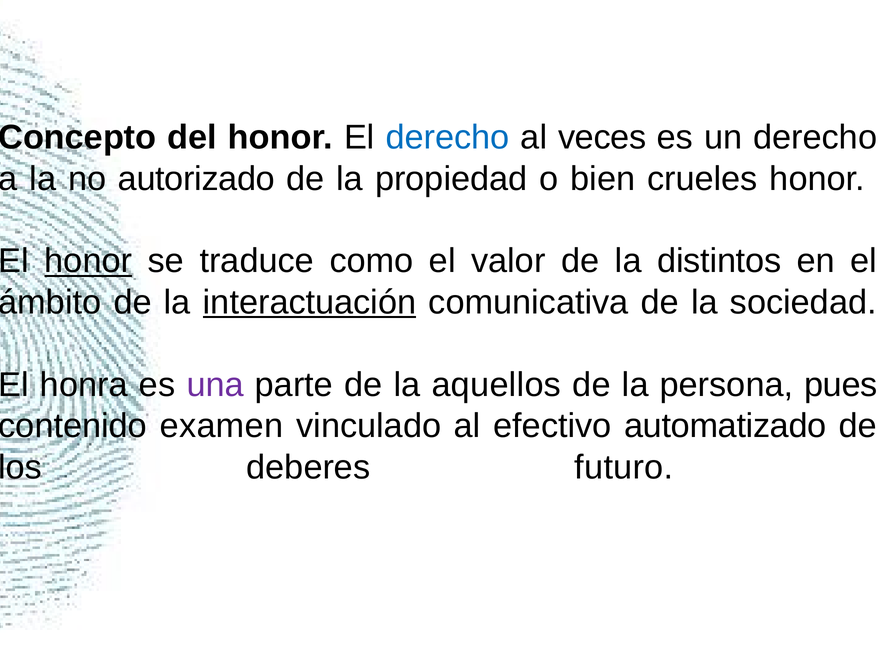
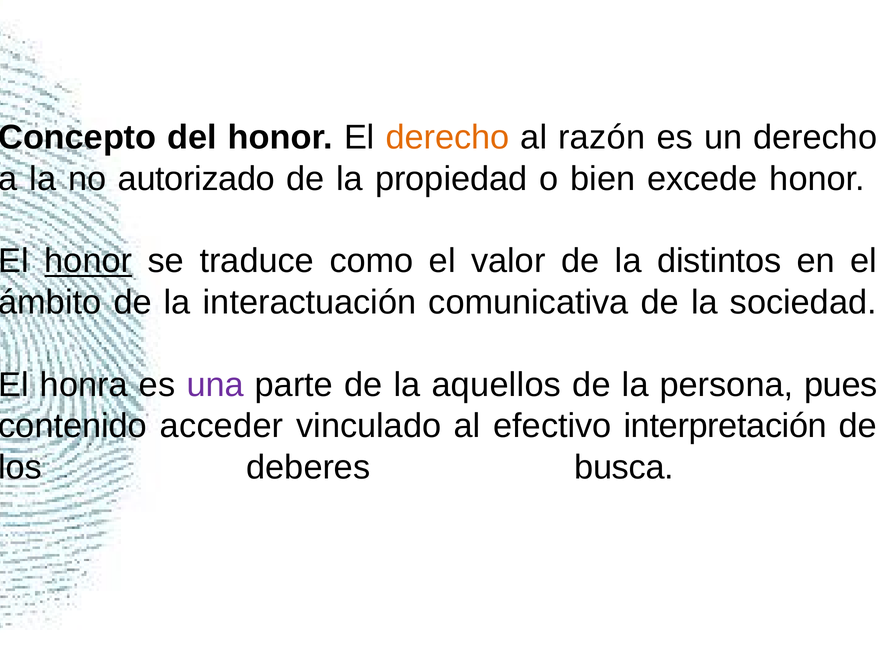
derecho at (448, 138) colour: blue -> orange
veces: veces -> razón
crueles: crueles -> excede
interactuación underline: present -> none
examen: examen -> acceder
automatizado: automatizado -> interpretación
futuro: futuro -> busca
